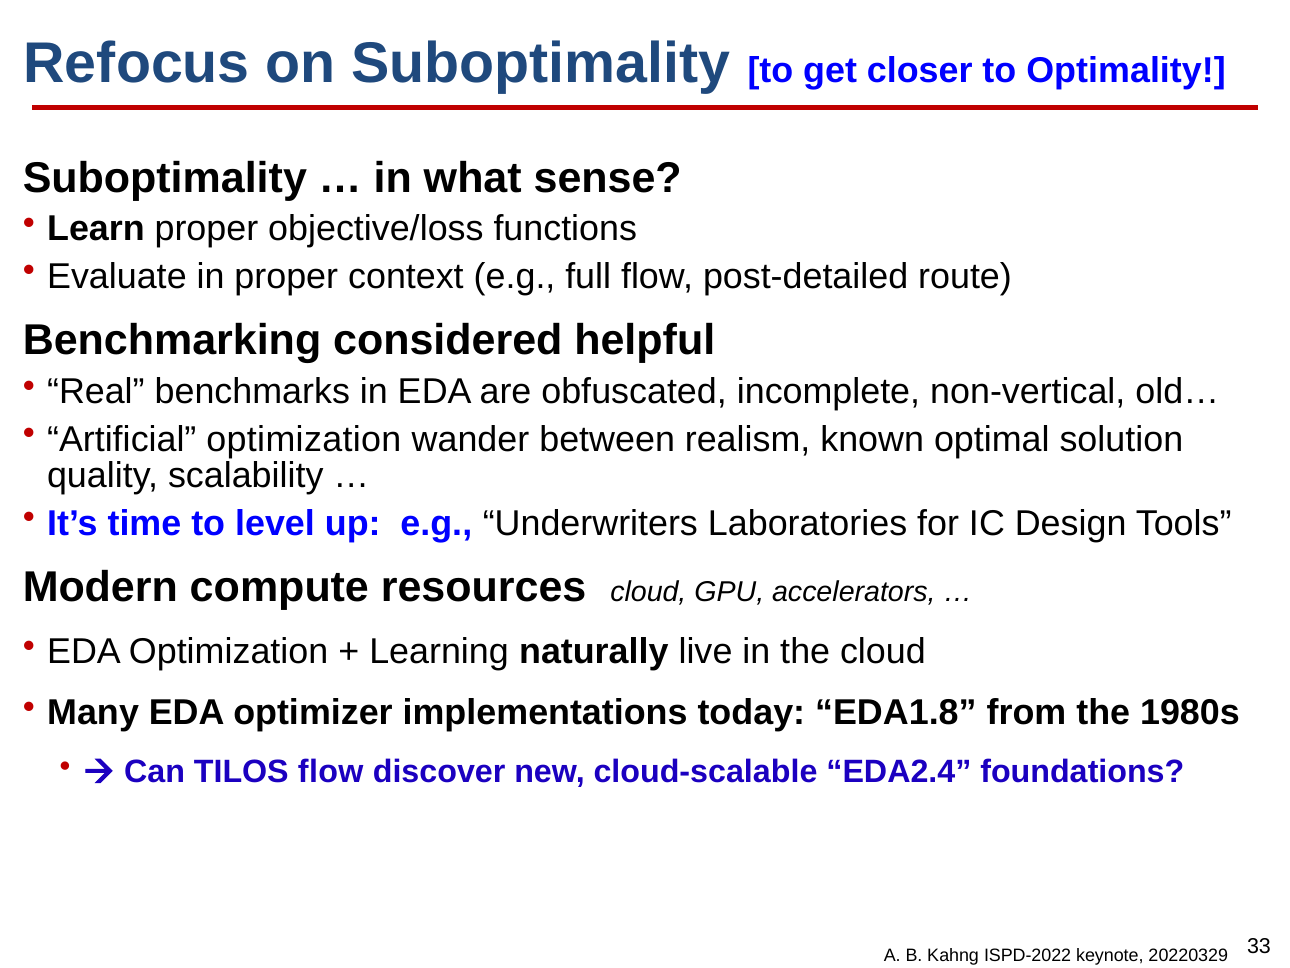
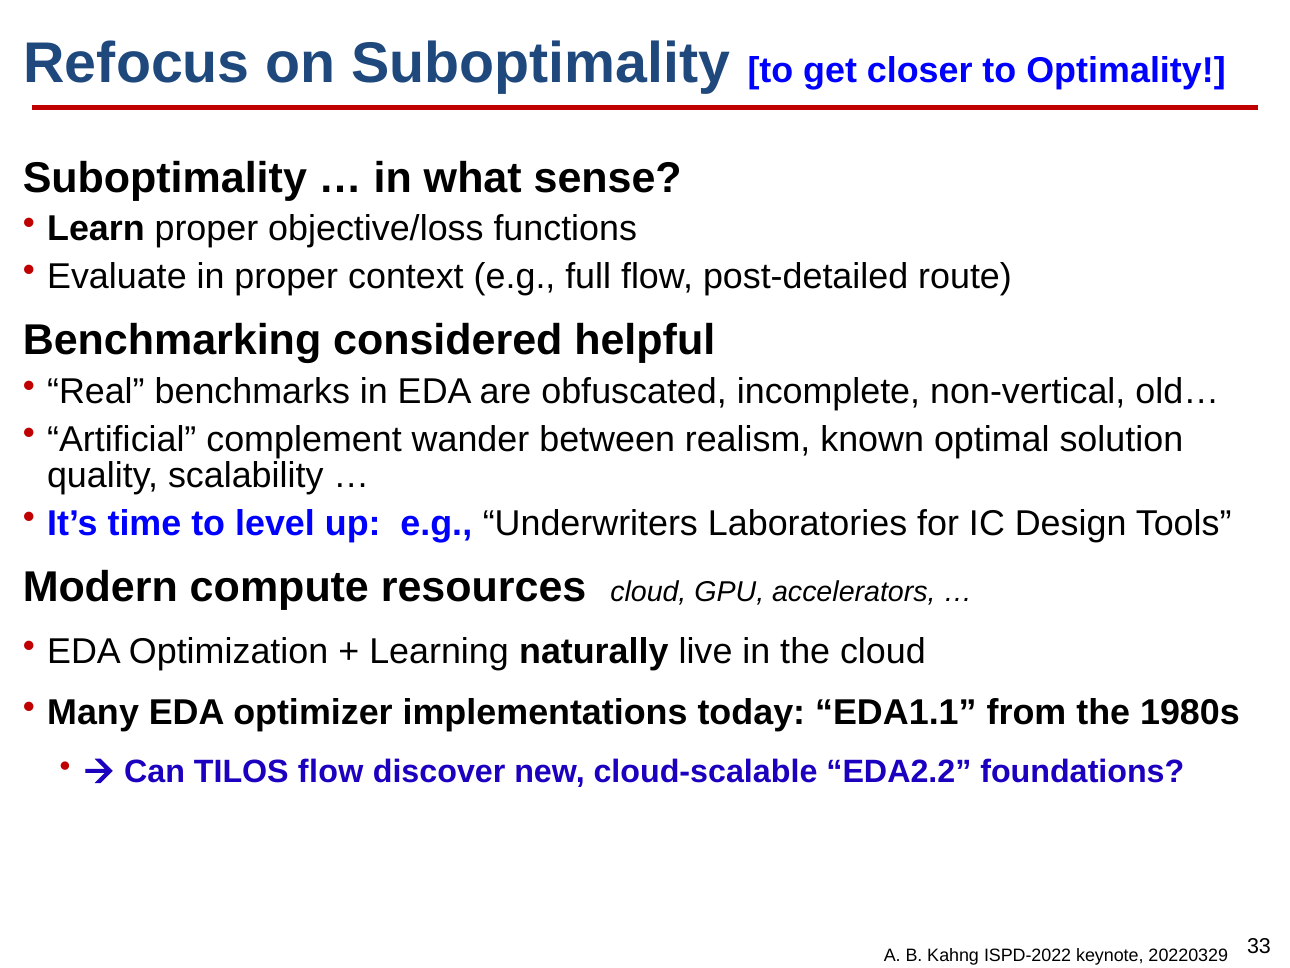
Artificial optimization: optimization -> complement
EDA1.8: EDA1.8 -> EDA1.1
EDA2.4: EDA2.4 -> EDA2.2
